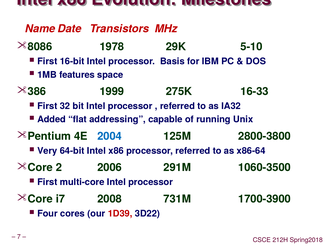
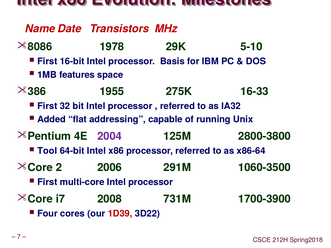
1999: 1999 -> 1955
2004 colour: blue -> purple
Very: Very -> Tool
